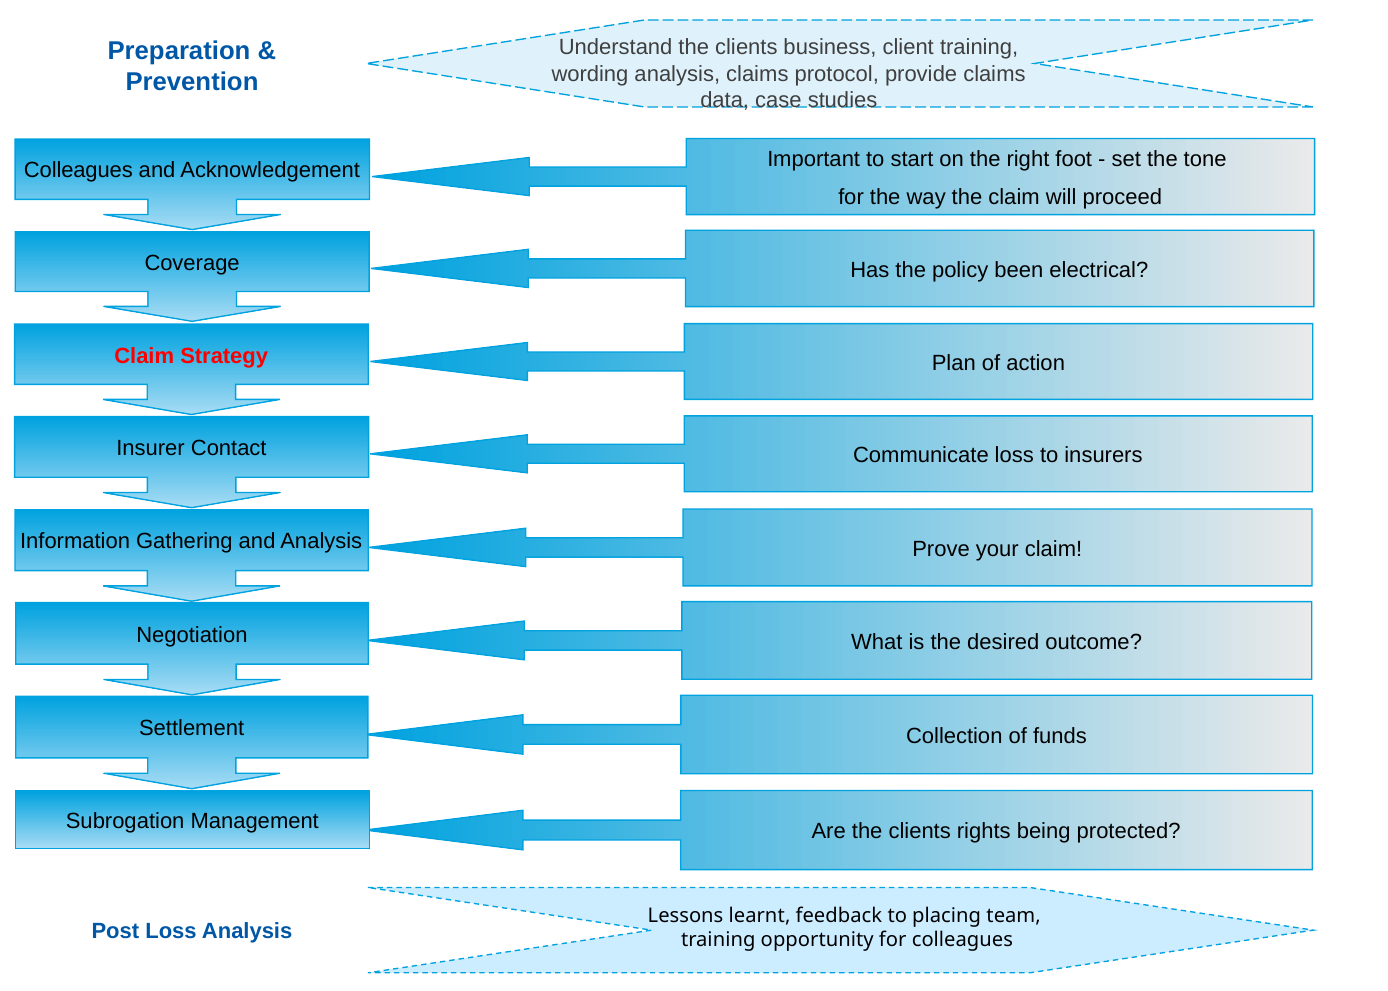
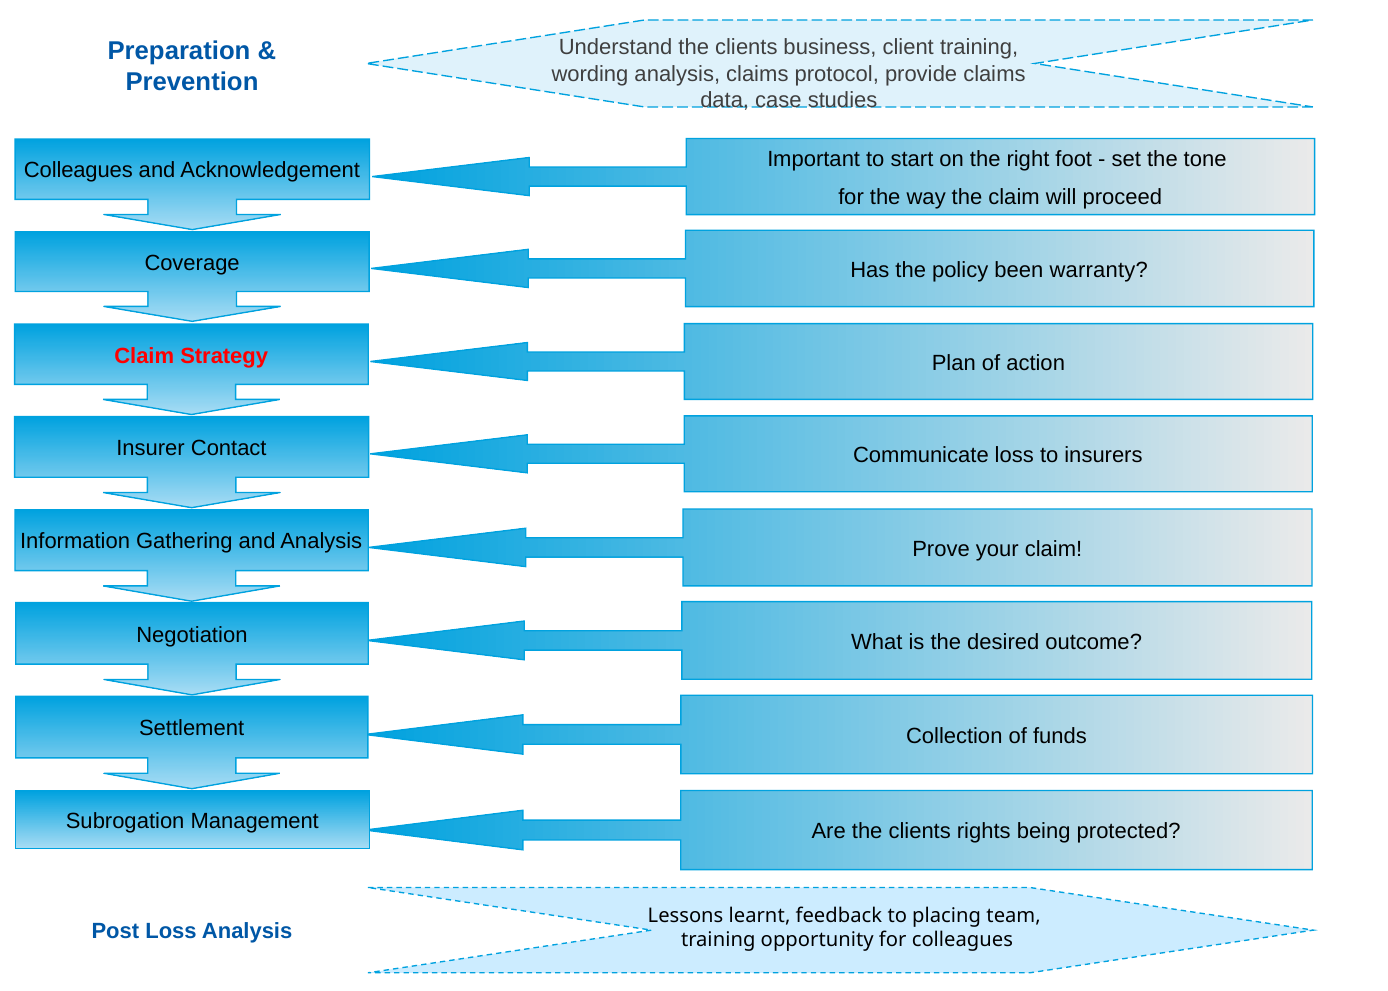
electrical: electrical -> warranty
